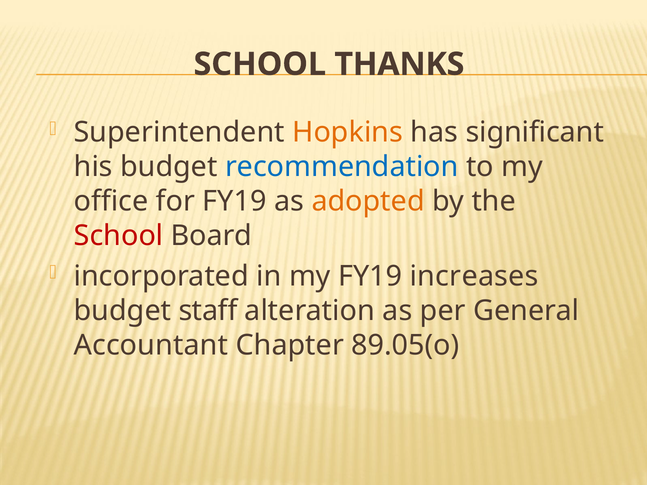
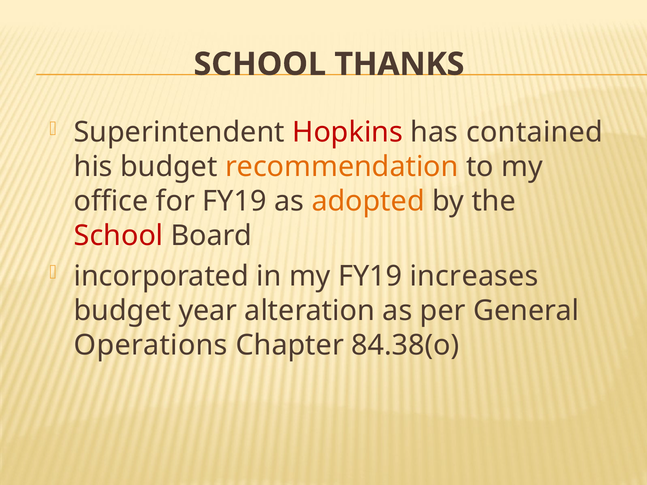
Hopkins colour: orange -> red
significant: significant -> contained
recommendation colour: blue -> orange
staff: staff -> year
Accountant: Accountant -> Operations
89.05(o: 89.05(o -> 84.38(o
